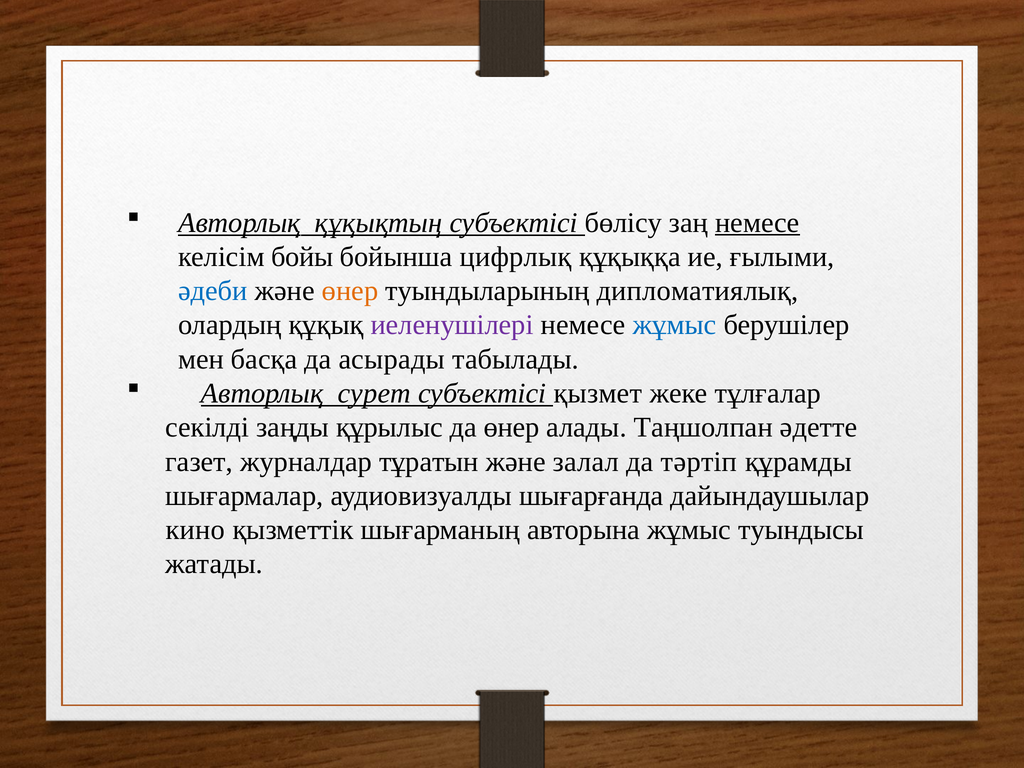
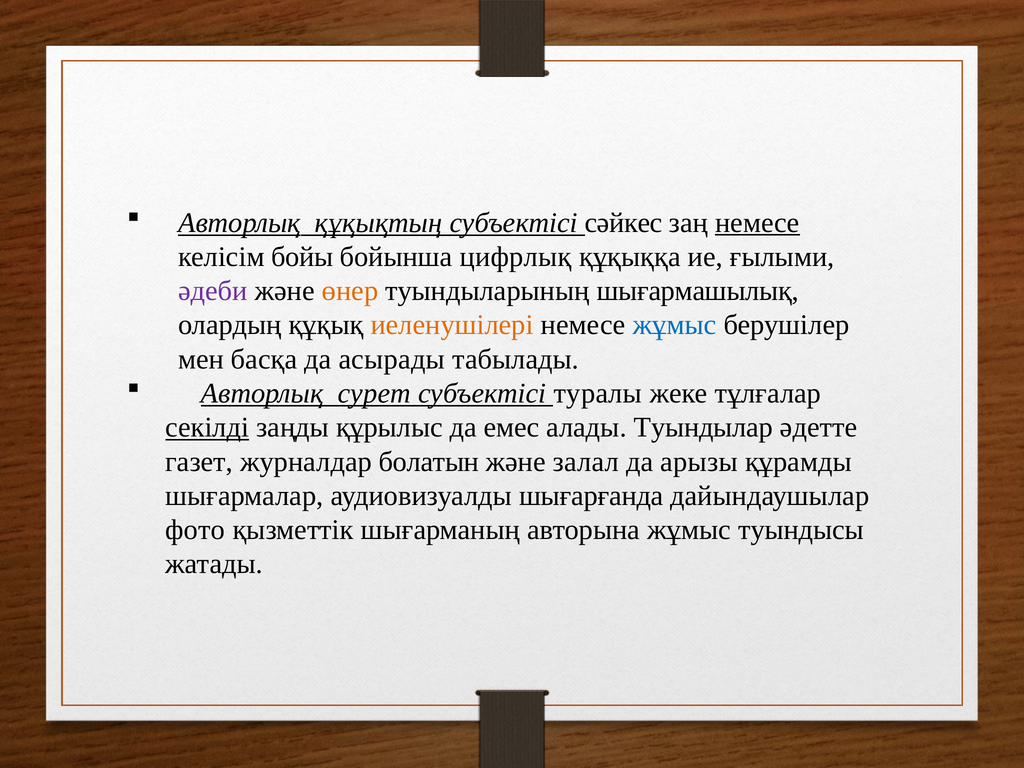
бөлісу: бөлісу -> сәйкес
әдеби colour: blue -> purple
дипломатиялық: дипломатиялық -> шығармашылық
иеленушілері colour: purple -> orange
қызмет: қызмет -> туралы
секілді underline: none -> present
да өнер: өнер -> емес
Таңшолпан: Таңшолпан -> Туындылар
тұратын: тұратын -> болатын
тәртiп: тәртiп -> арызы
кино: кино -> фото
